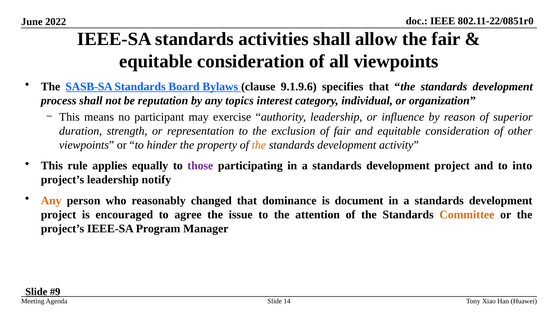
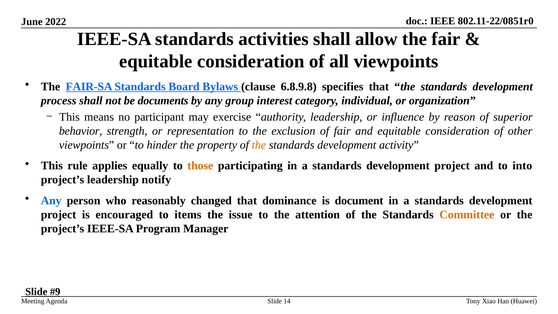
SASB-SA: SASB-SA -> FAIR-SA
9.1.9.6: 9.1.9.6 -> 6.8.9.8
reputation: reputation -> documents
topics: topics -> group
duration: duration -> behavior
those colour: purple -> orange
Any at (51, 201) colour: orange -> blue
agree: agree -> items
